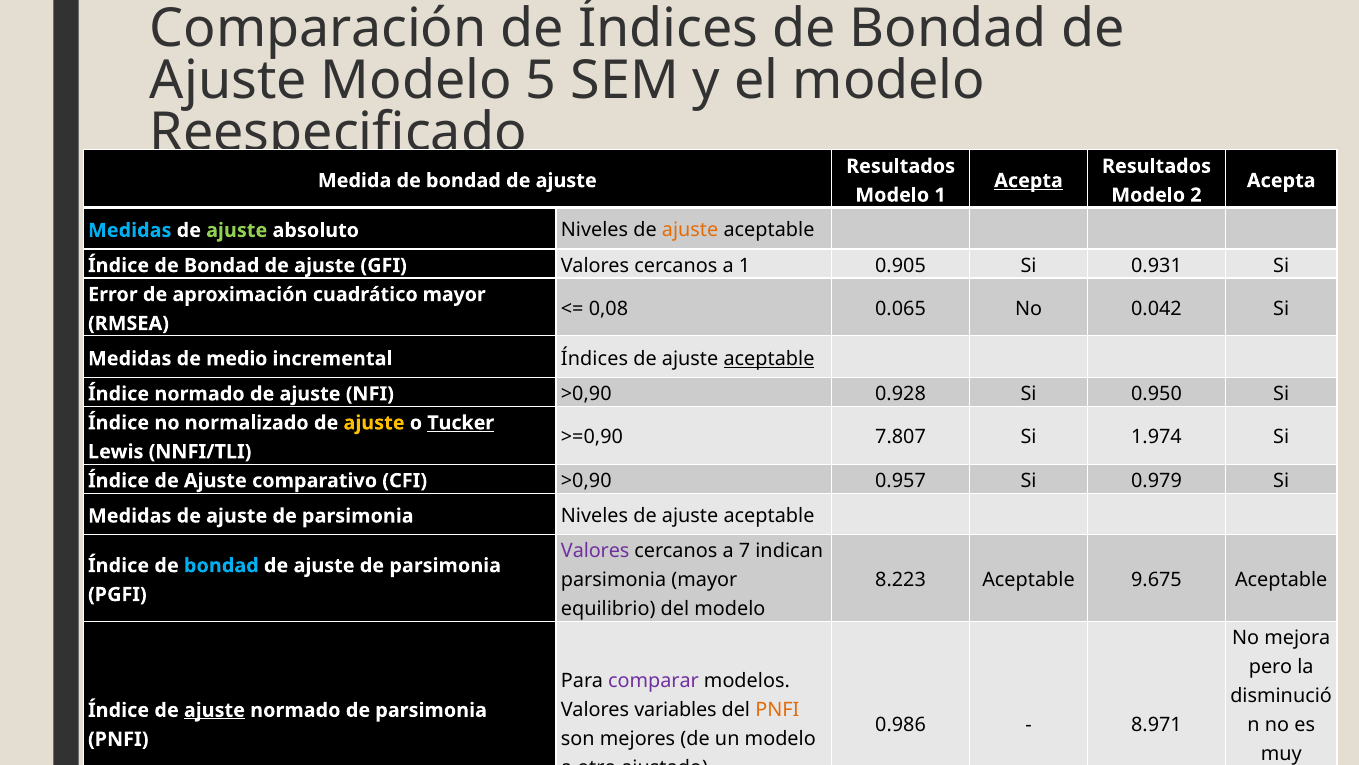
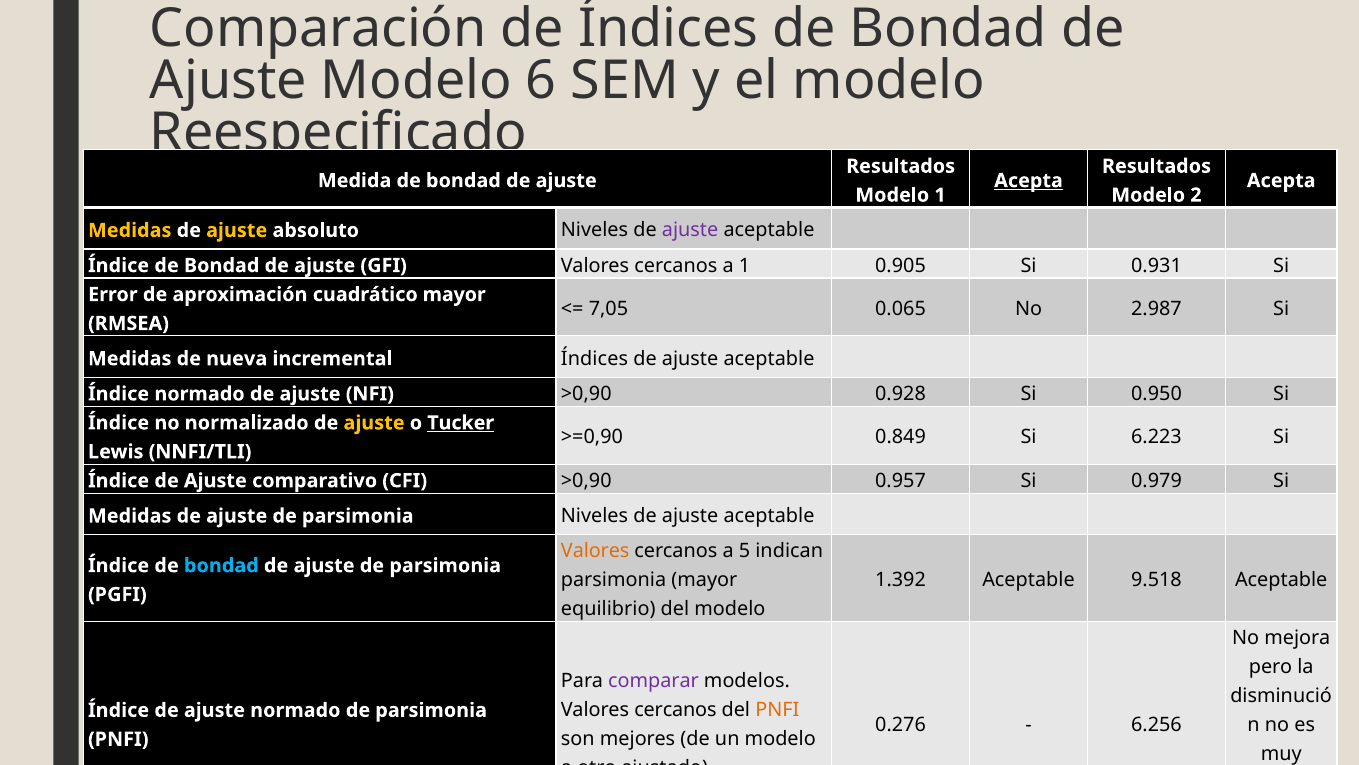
5: 5 -> 6
Medidas at (130, 230) colour: light blue -> yellow
ajuste at (237, 230) colour: light green -> yellow
ajuste at (690, 230) colour: orange -> purple
0,08: 0,08 -> 7,05
0.042: 0.042 -> 2.987
medio: medio -> nueva
aceptable at (769, 358) underline: present -> none
7.807: 7.807 -> 0.849
1.974: 1.974 -> 6.223
Valores at (595, 551) colour: purple -> orange
7: 7 -> 5
8.223: 8.223 -> 1.392
9.675: 9.675 -> 9.518
variables at (675, 710): variables -> cercanos
ajuste at (214, 710) underline: present -> none
0.986: 0.986 -> 0.276
8.971: 8.971 -> 6.256
